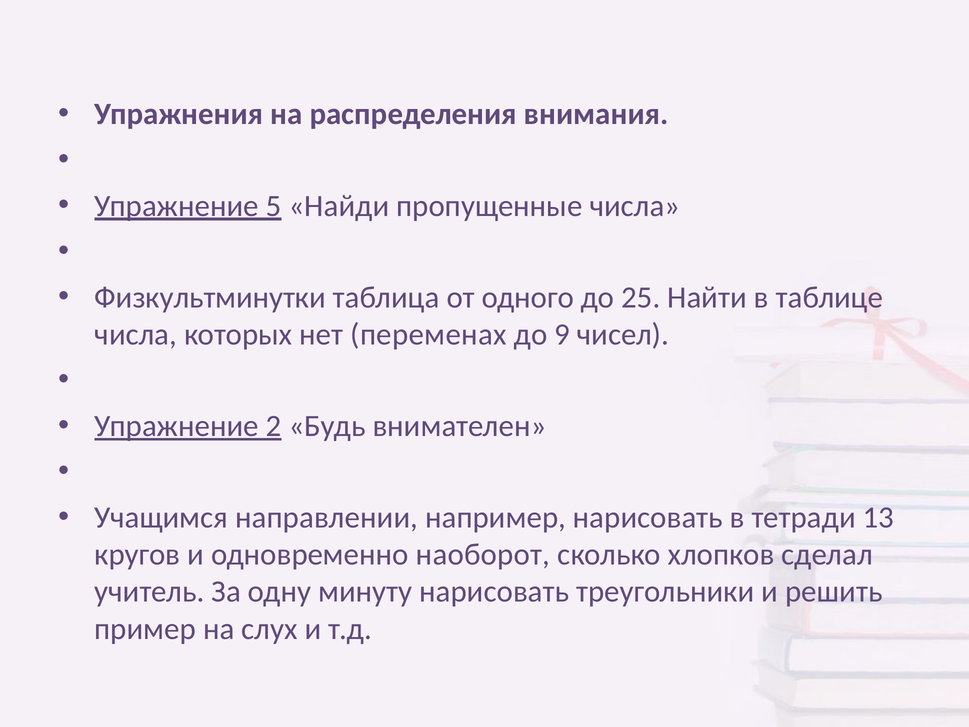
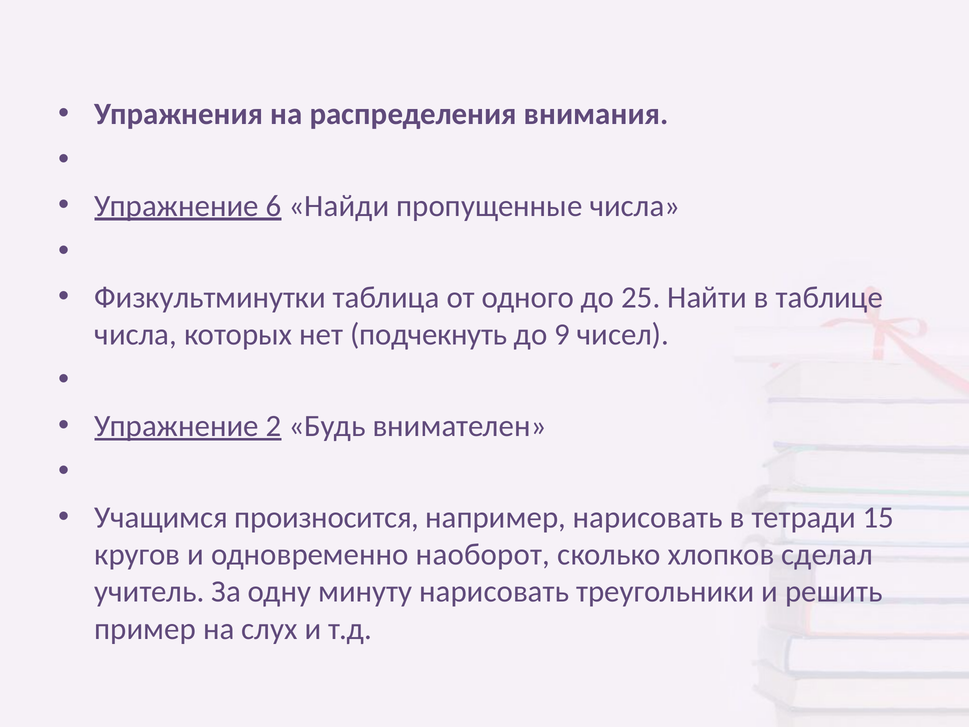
5: 5 -> 6
переменах: переменах -> подчекнуть
направлении: направлении -> произносится
13: 13 -> 15
